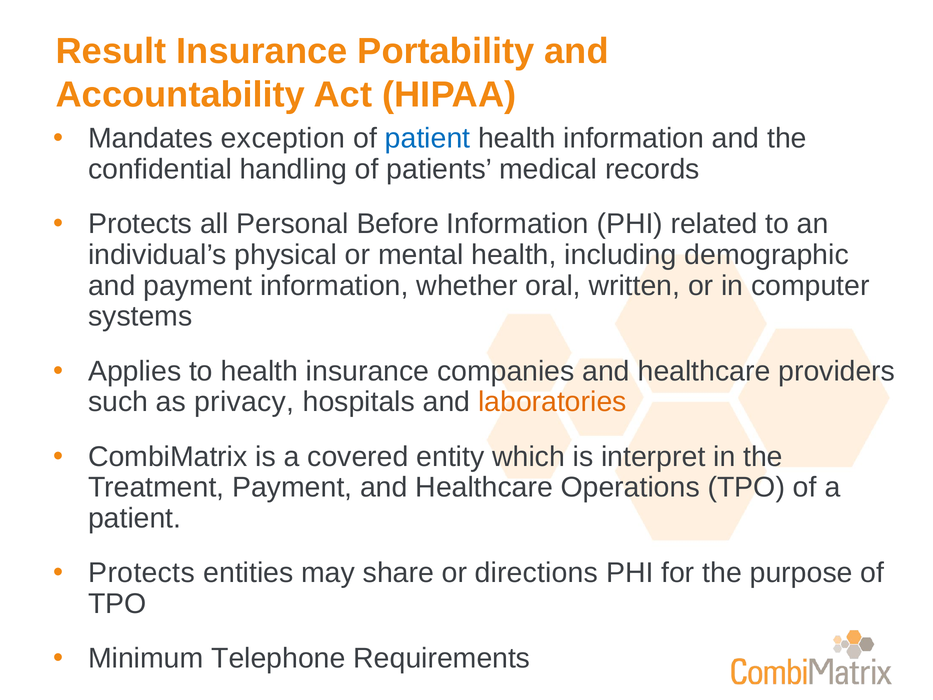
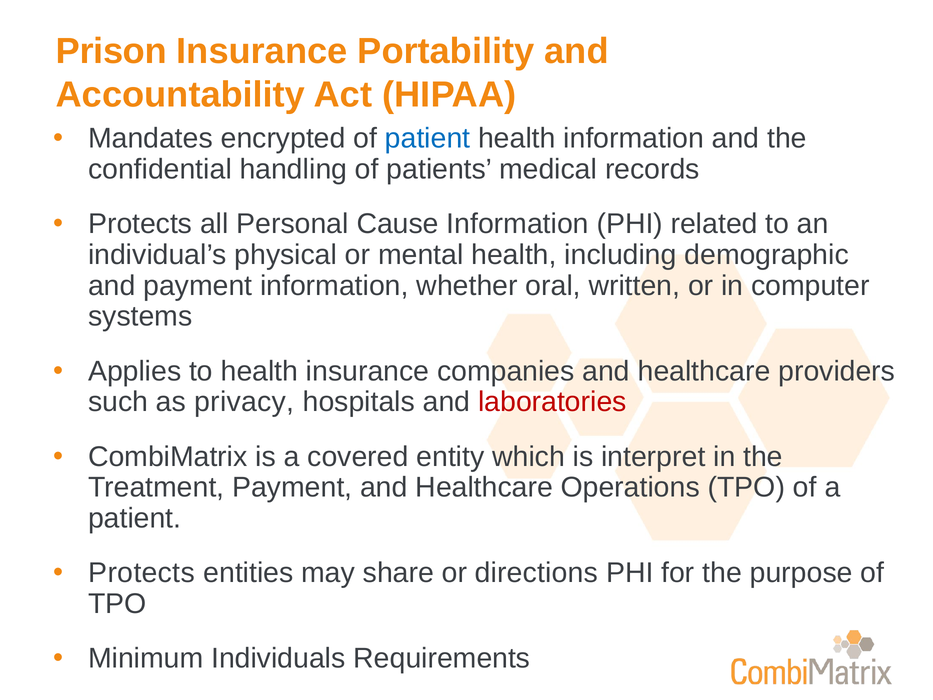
Result: Result -> Prison
exception: exception -> encrypted
Before: Before -> Cause
laboratories colour: orange -> red
Telephone: Telephone -> Individuals
